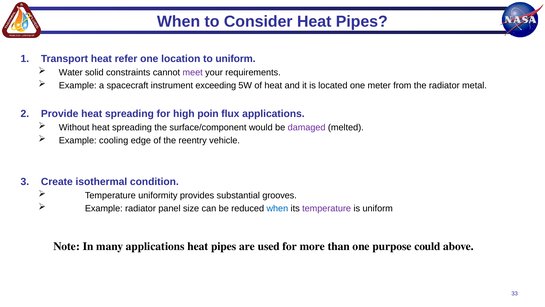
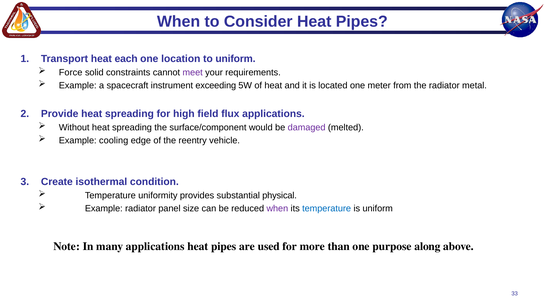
refer: refer -> each
Water: Water -> Force
poin: poin -> field
grooves: grooves -> physical
when at (277, 208) colour: blue -> purple
temperature at (327, 208) colour: purple -> blue
could: could -> along
